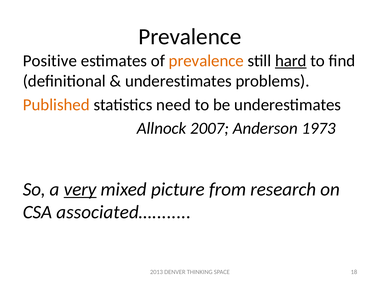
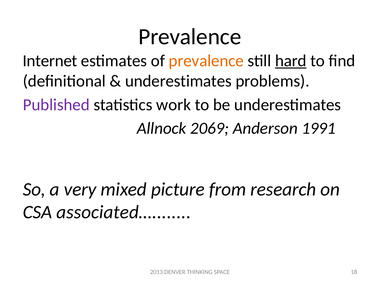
Positive: Positive -> Internet
Published colour: orange -> purple
need: need -> work
2007: 2007 -> 2069
1973: 1973 -> 1991
very underline: present -> none
